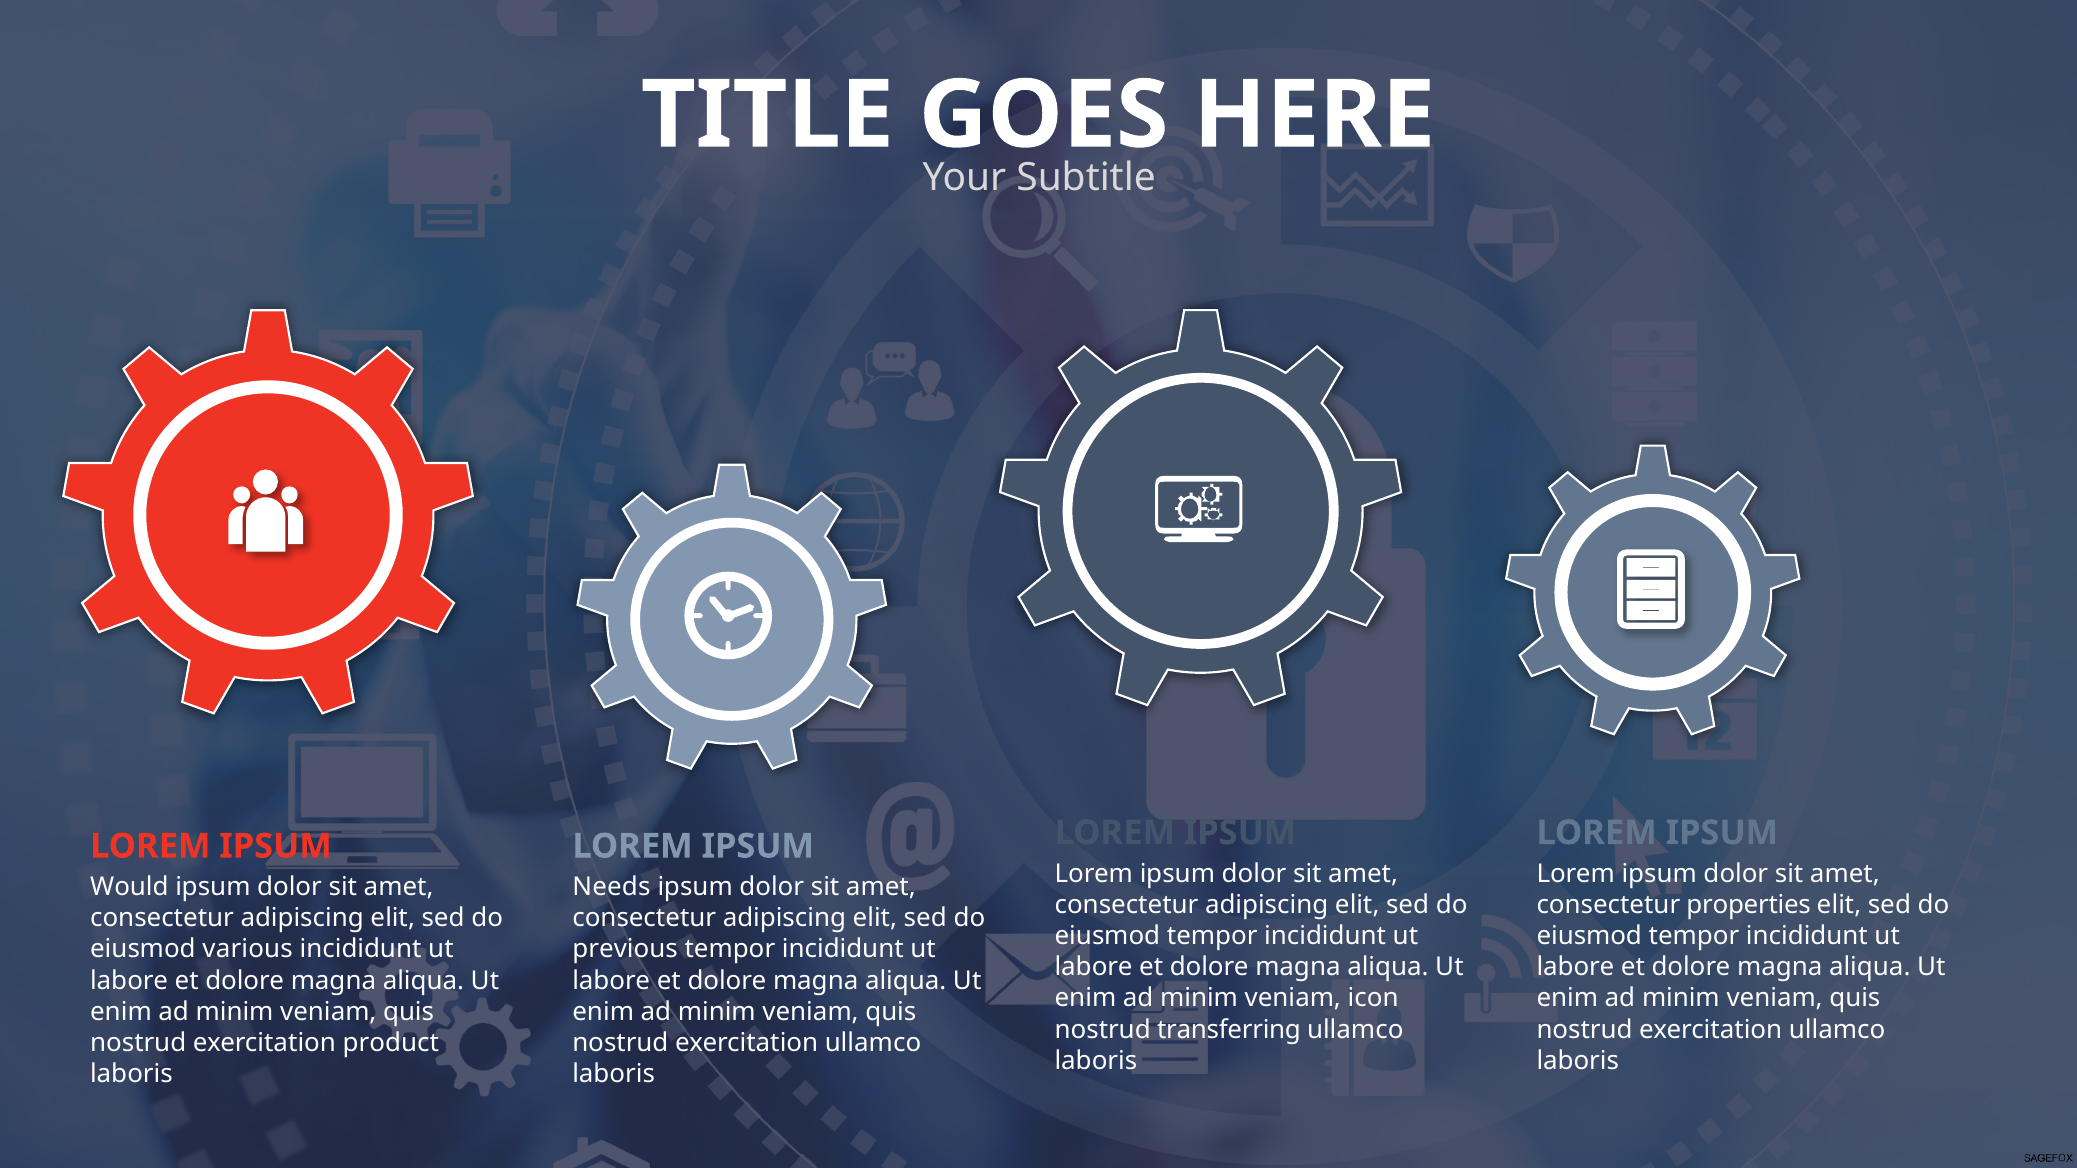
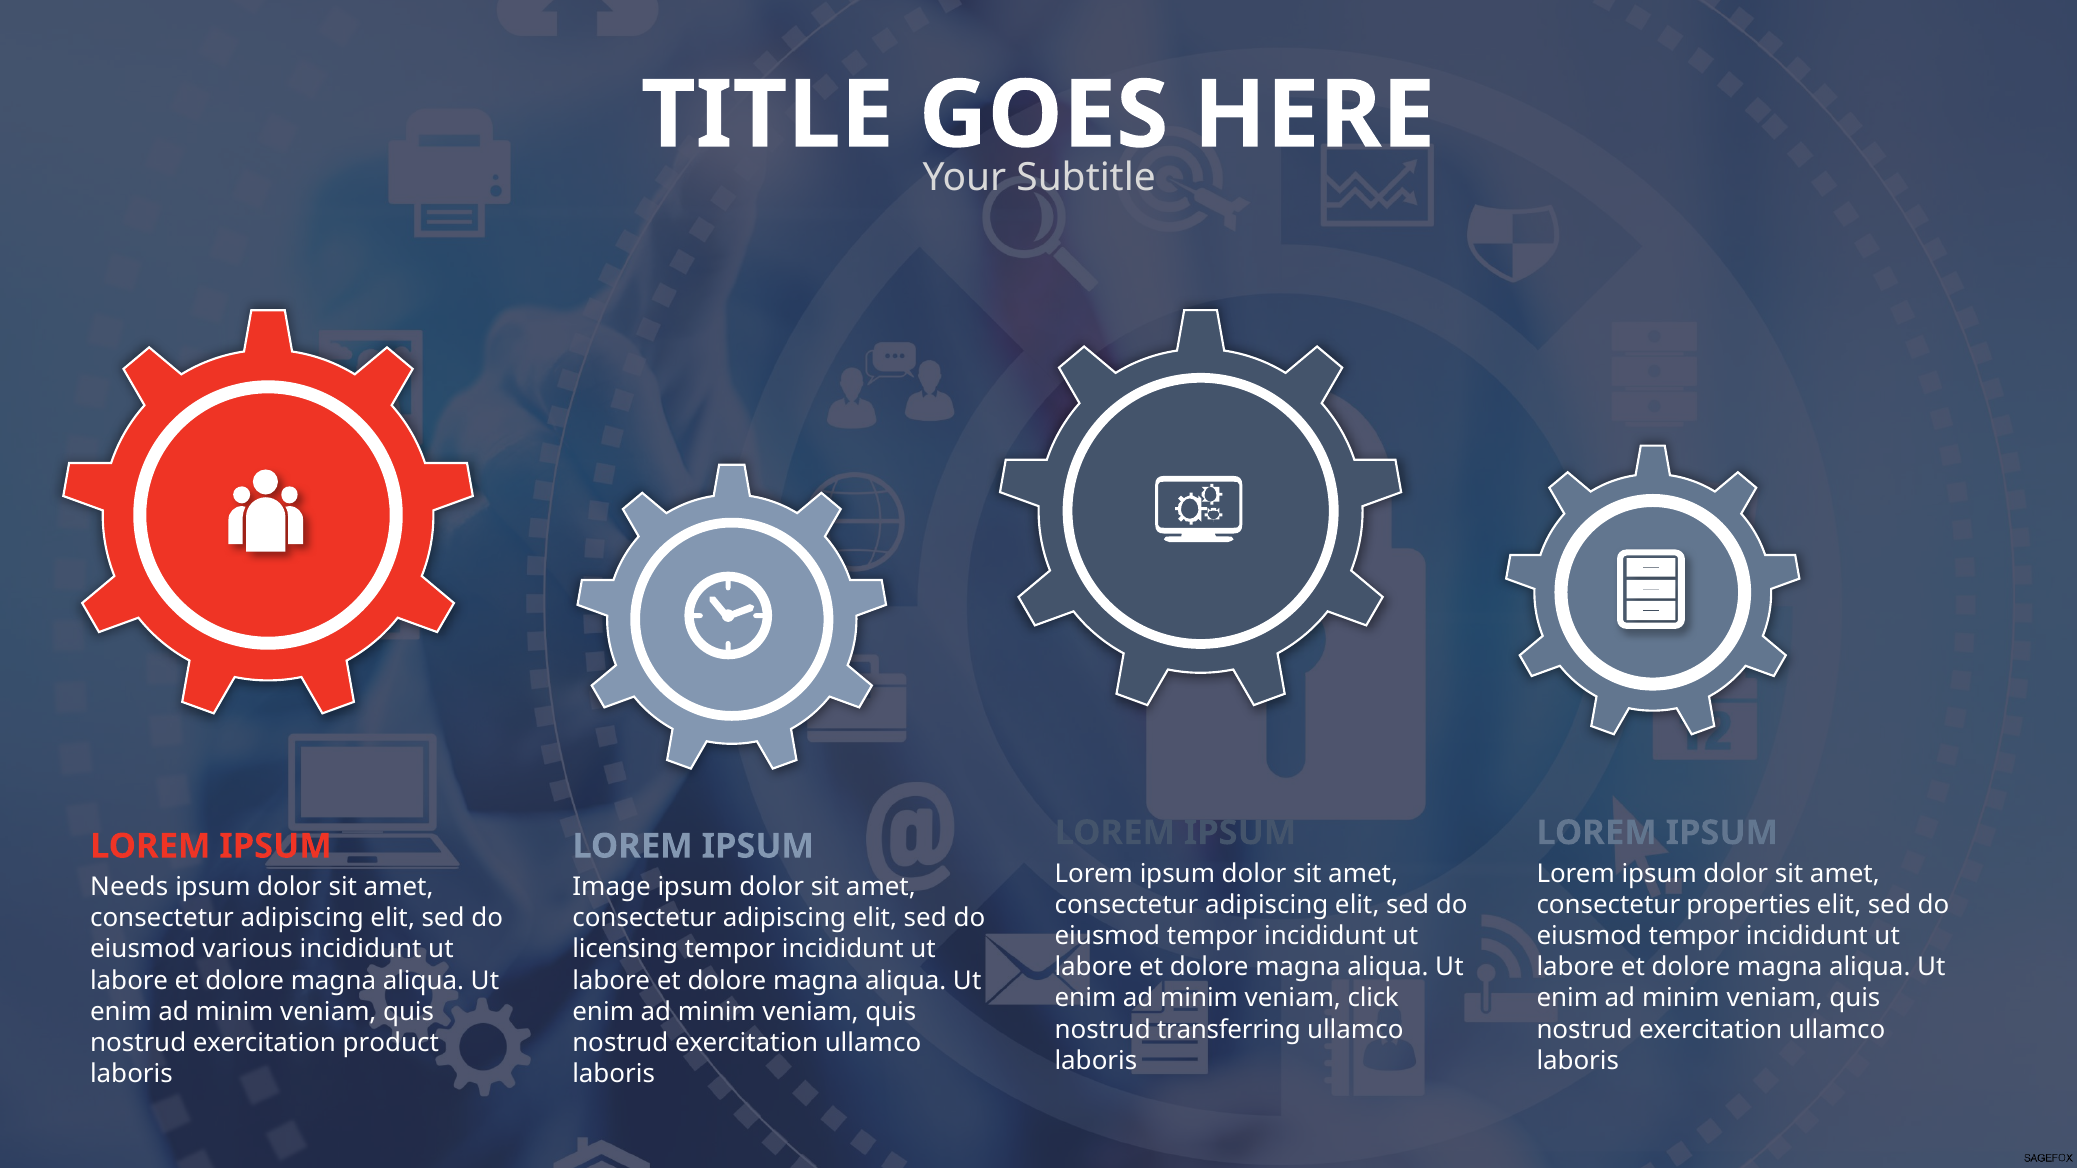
Would: Would -> Needs
Needs: Needs -> Image
previous: previous -> licensing
icon: icon -> click
